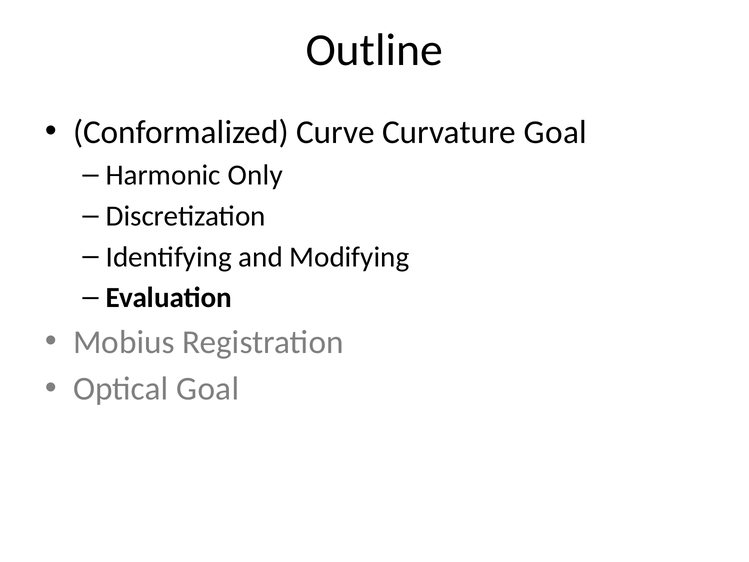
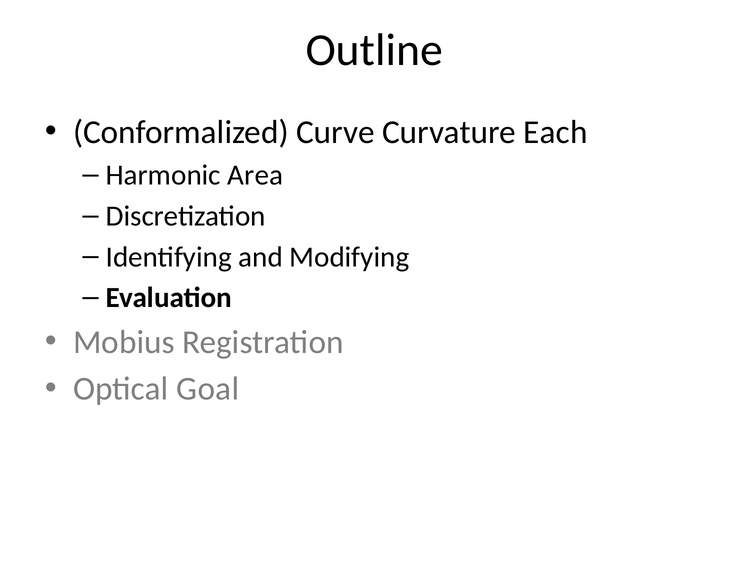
Curvature Goal: Goal -> Each
Only: Only -> Area
